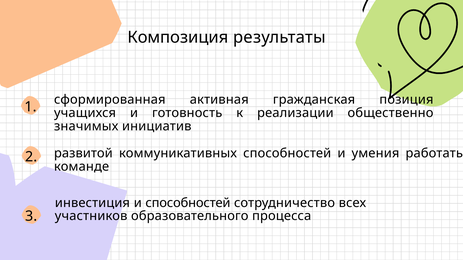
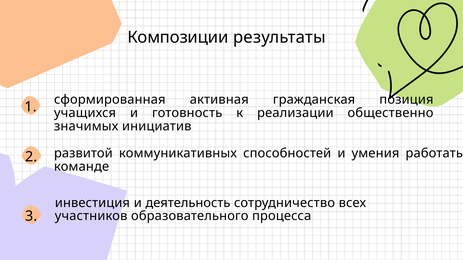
Композиция: Композиция -> Композиции
и способностей: способностей -> деятельность
